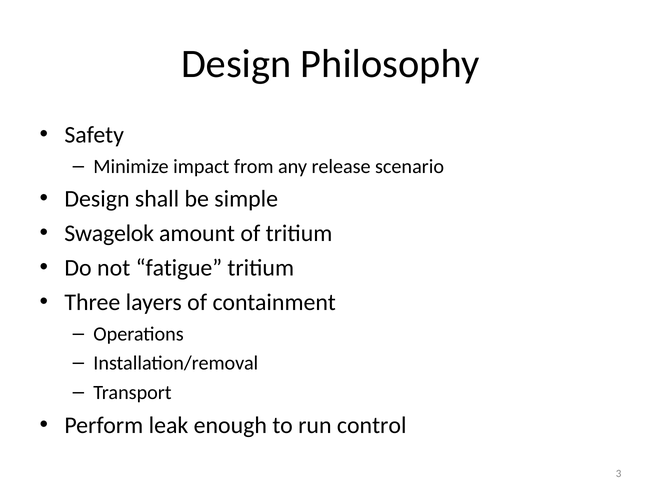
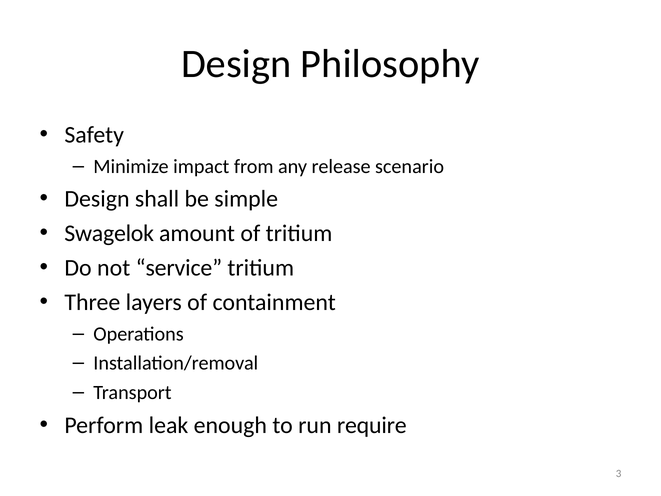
fatigue: fatigue -> service
control: control -> require
